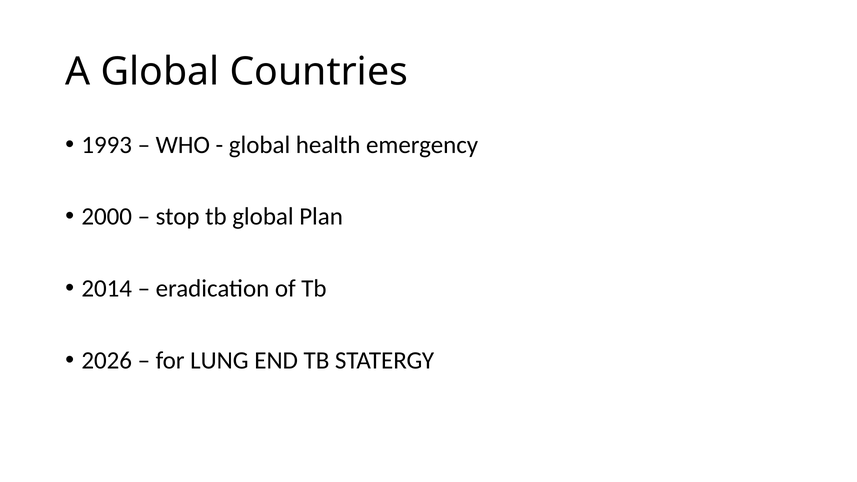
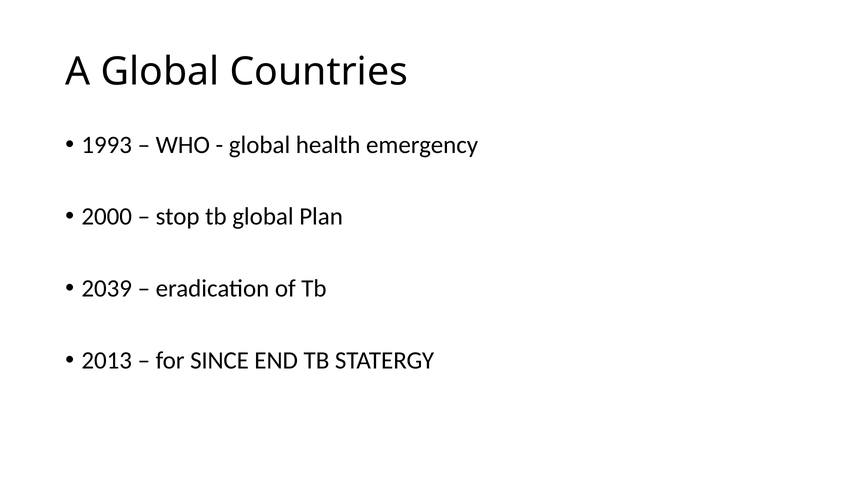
2014: 2014 -> 2039
2026: 2026 -> 2013
LUNG: LUNG -> SINCE
